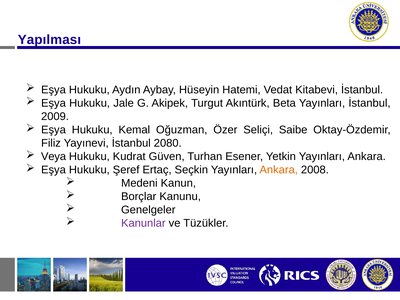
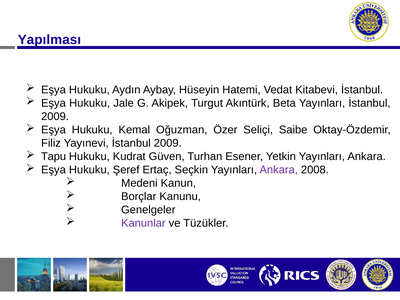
Yayınevi İstanbul 2080: 2080 -> 2009
Veya: Veya -> Tapu
Ankara at (279, 170) colour: orange -> purple
